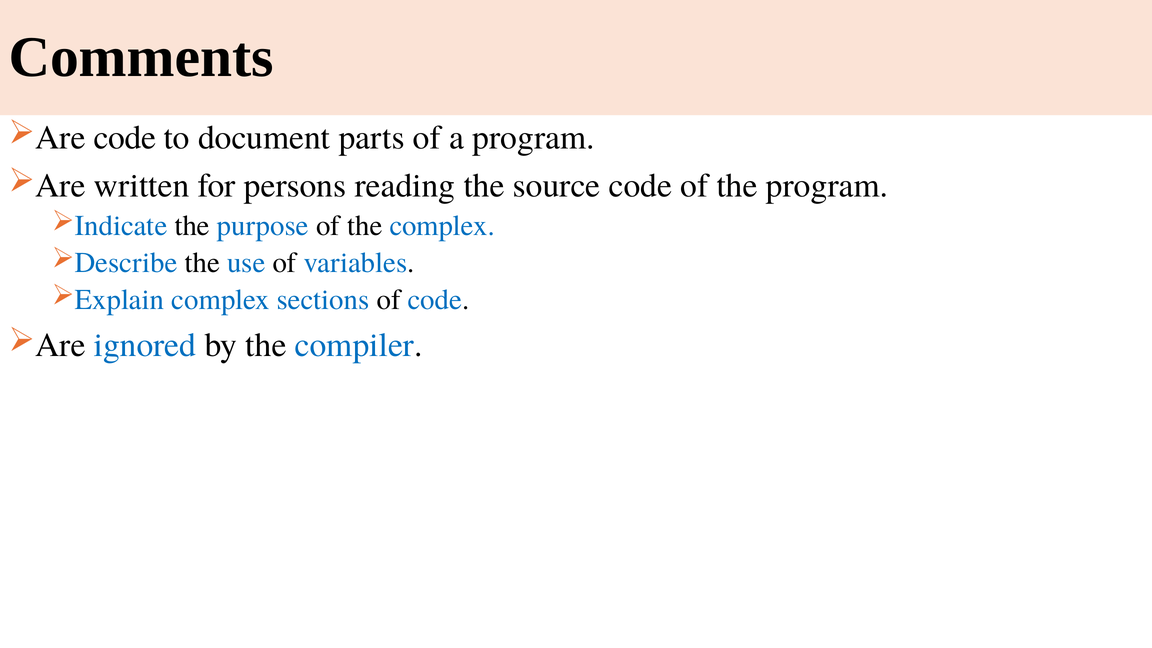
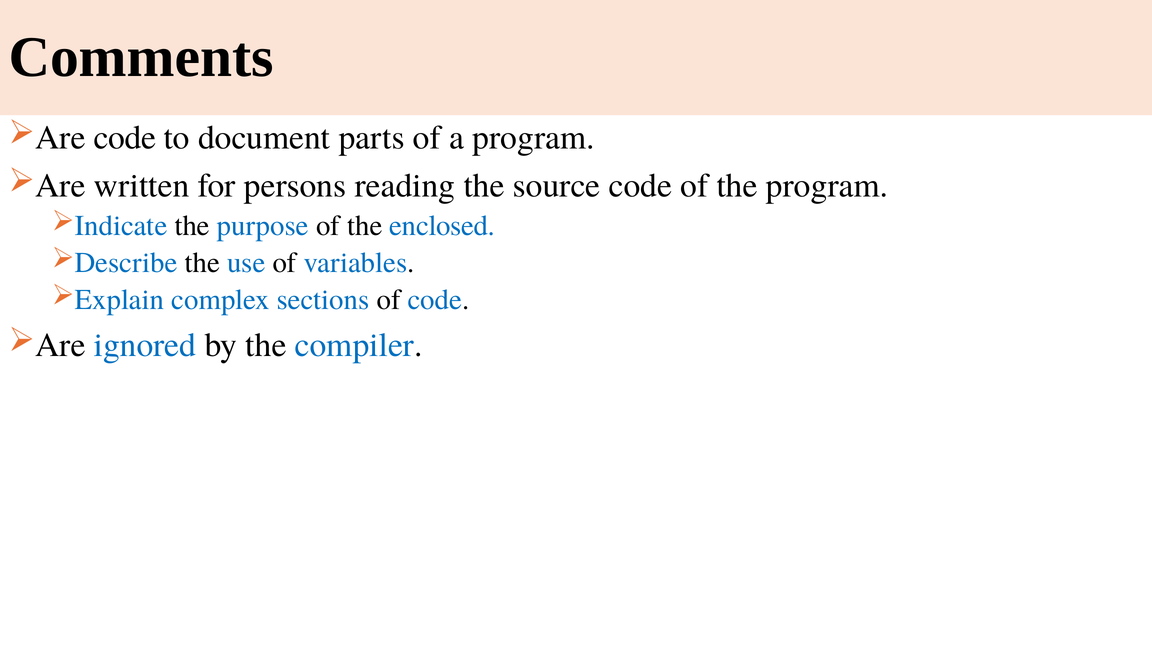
the complex: complex -> enclosed
